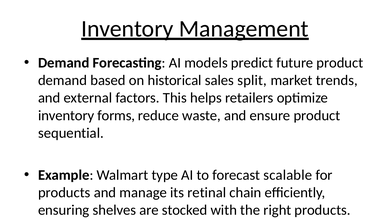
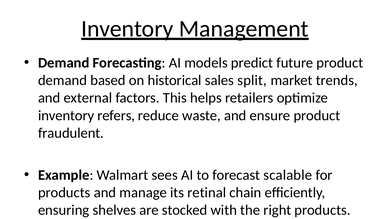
forms: forms -> refers
sequential: sequential -> fraudulent
type: type -> sees
